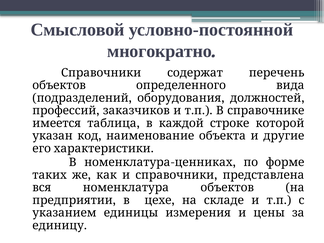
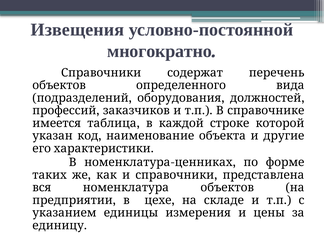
Смысловой: Смысловой -> Извещения
